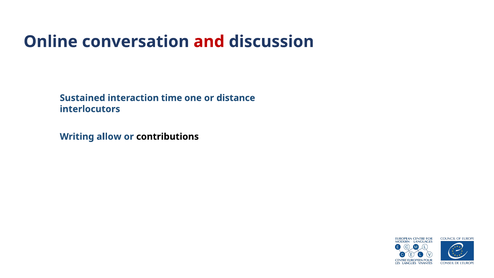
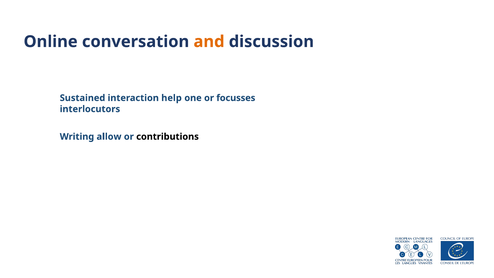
and colour: red -> orange
time: time -> help
distance: distance -> focusses
